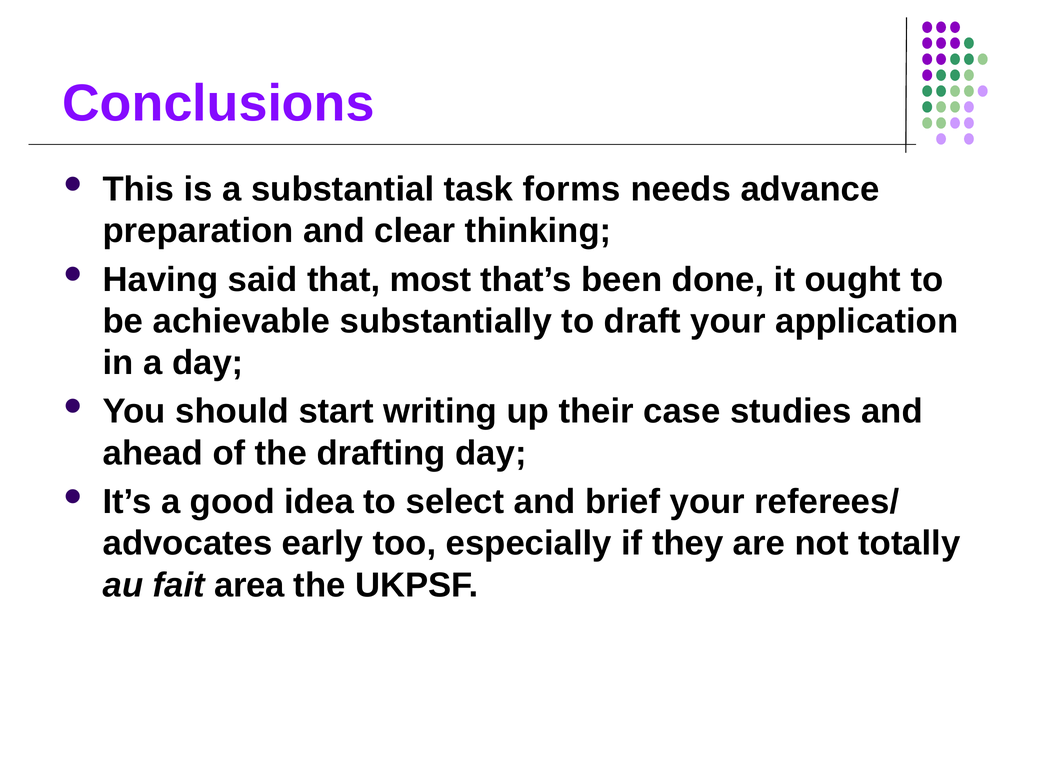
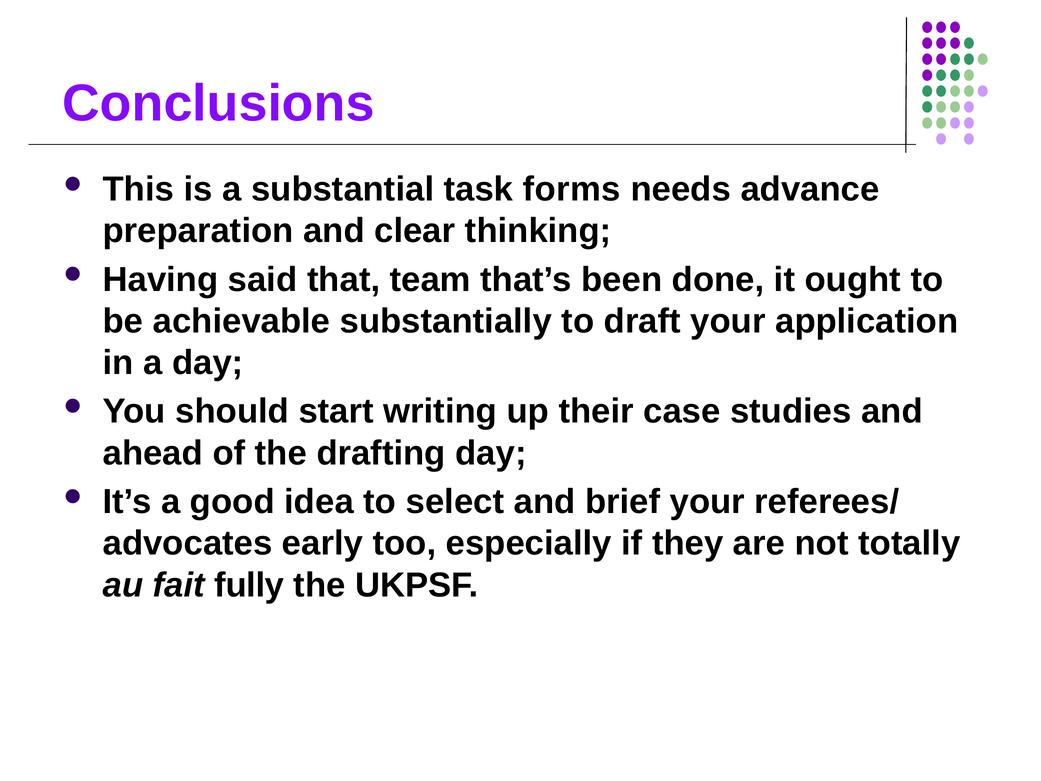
most: most -> team
area: area -> fully
